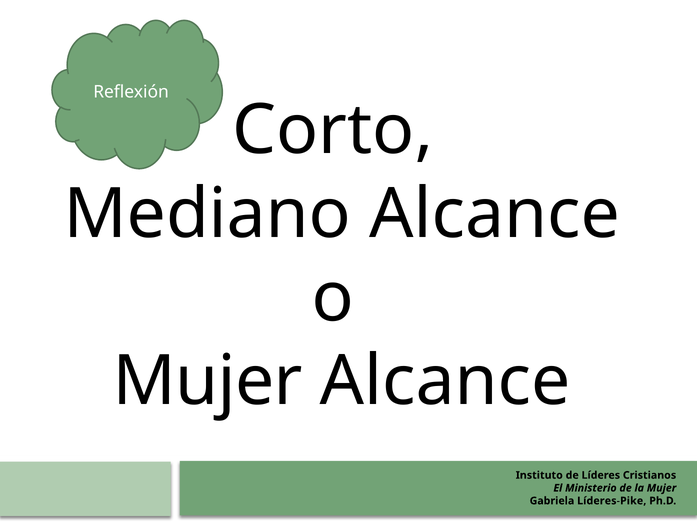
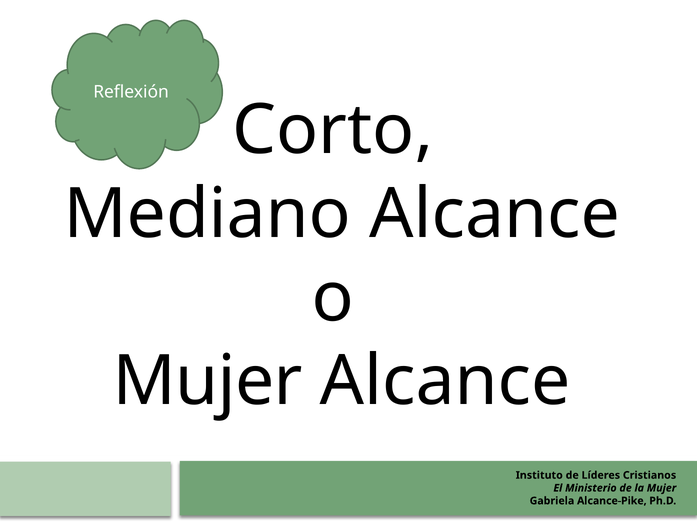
Líderes-Pike: Líderes-Pike -> Alcance-Pike
